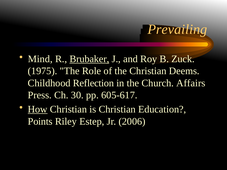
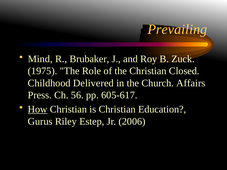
Brubaker underline: present -> none
Deems: Deems -> Closed
Reflection: Reflection -> Delivered
30: 30 -> 56
Points: Points -> Gurus
